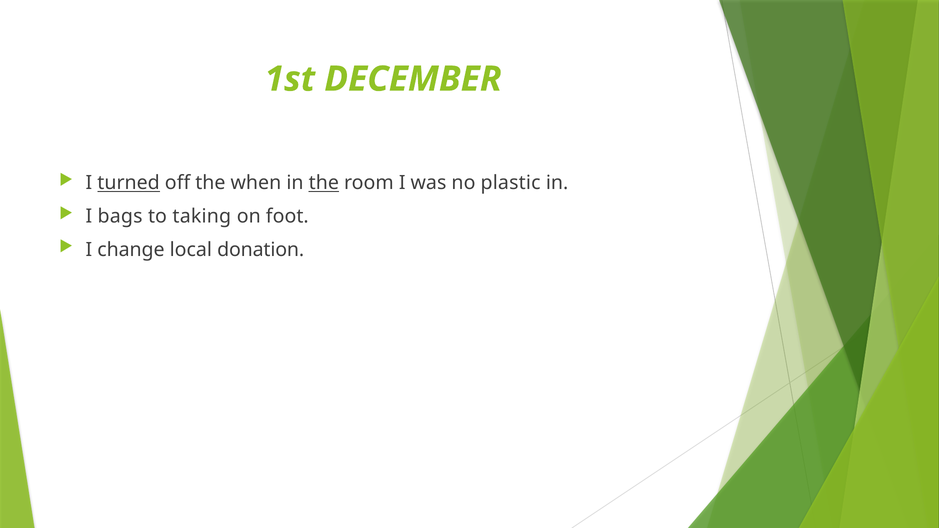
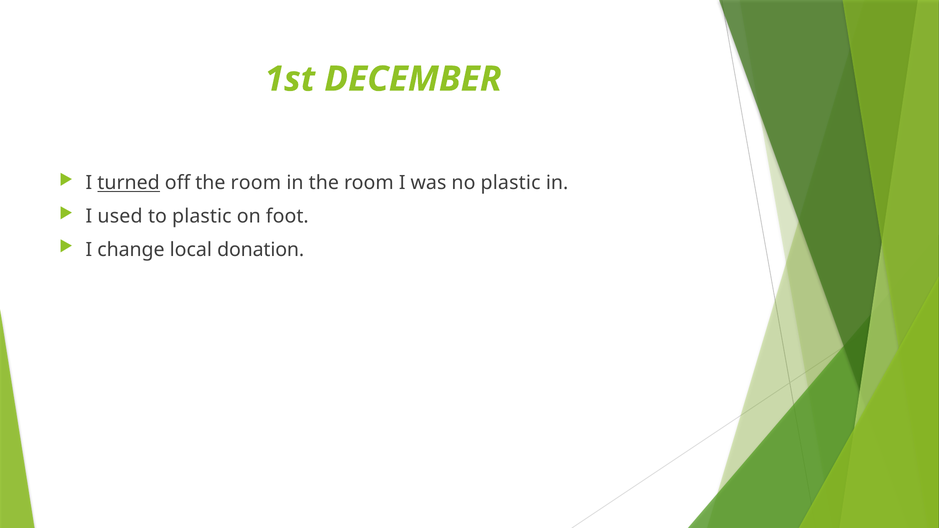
off the when: when -> room
the at (324, 183) underline: present -> none
bags: bags -> used
to taking: taking -> plastic
